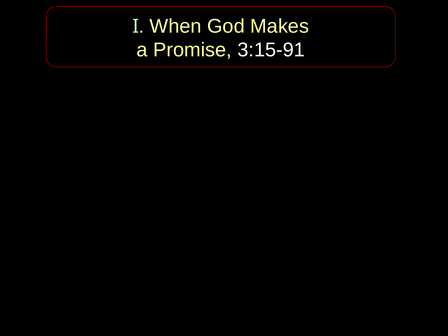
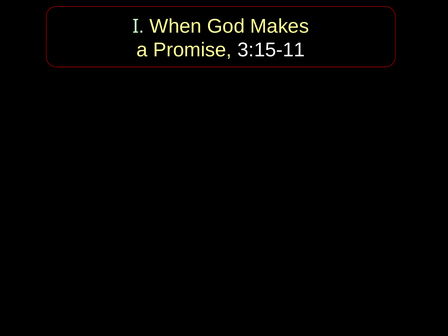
3:15-91: 3:15-91 -> 3:15-11
